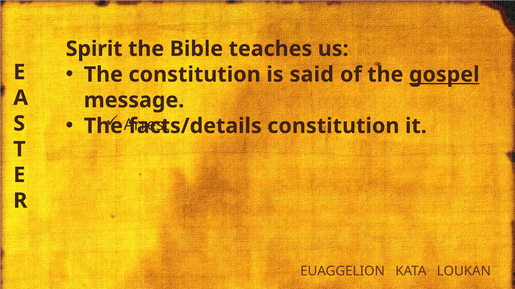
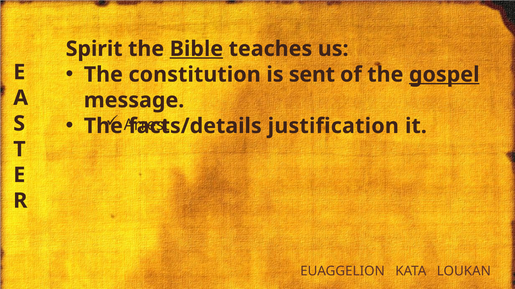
Bible underline: none -> present
said: said -> sent
constitution at (333, 126): constitution -> justification
